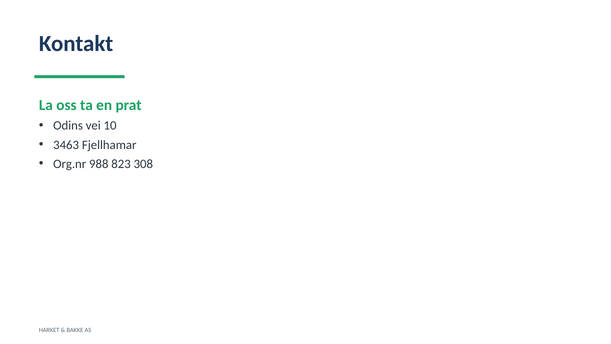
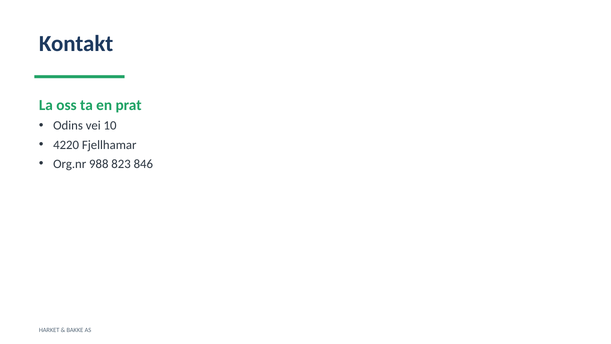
3463: 3463 -> 4220
308: 308 -> 846
